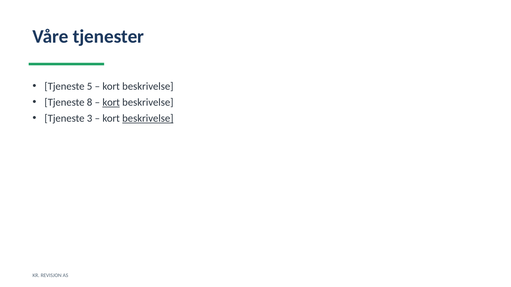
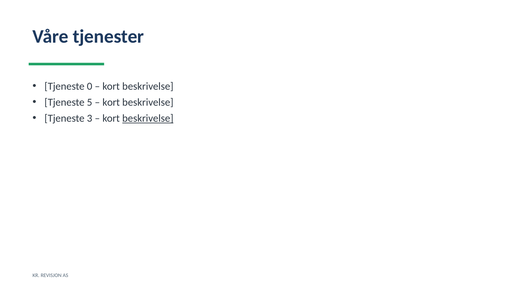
5: 5 -> 0
8: 8 -> 5
kort at (111, 103) underline: present -> none
